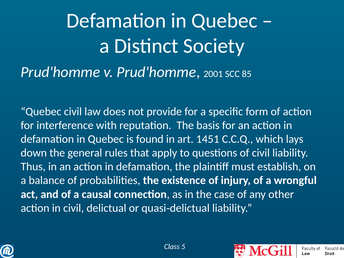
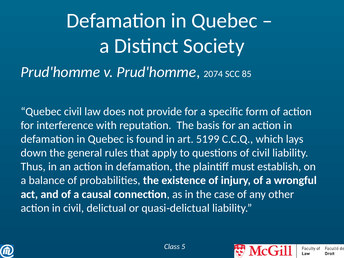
2001: 2001 -> 2074
1451: 1451 -> 5199
